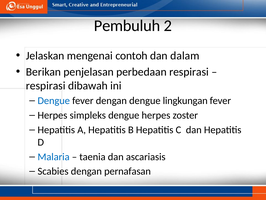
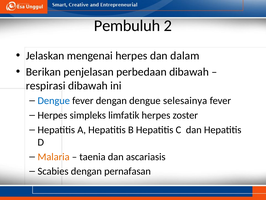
mengenai contoh: contoh -> herpes
perbedaan respirasi: respirasi -> dibawah
lingkungan: lingkungan -> selesainya
simpleks dengue: dengue -> limfatik
Malaria colour: blue -> orange
